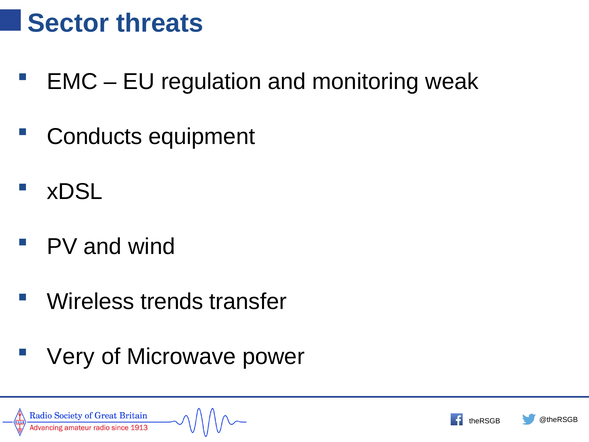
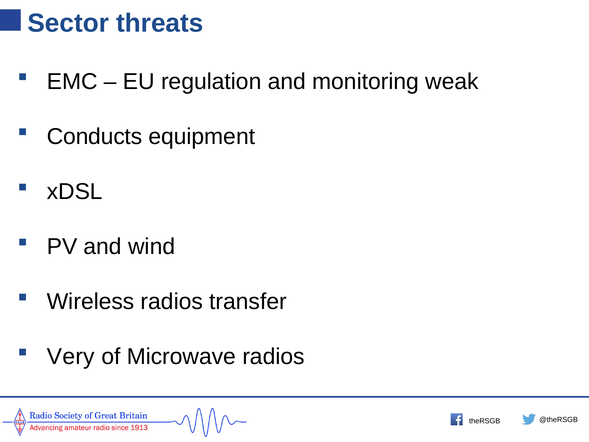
Wireless trends: trends -> radios
Microwave power: power -> radios
